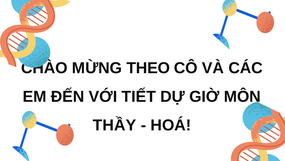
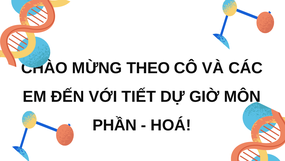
THẦY: THẦY -> PHẦN
